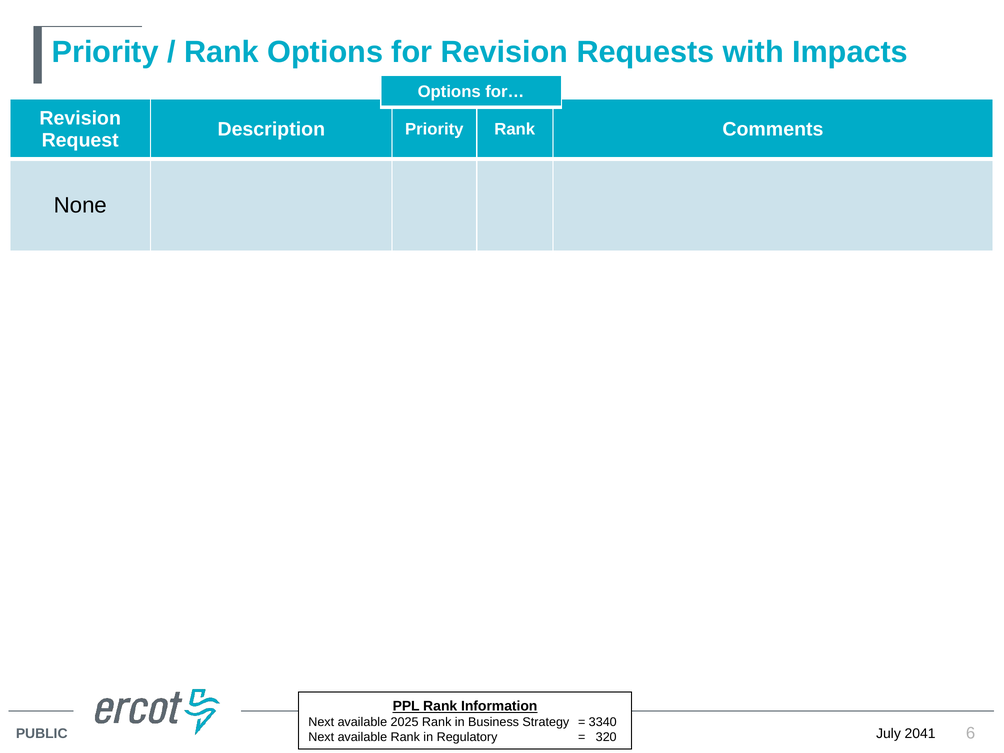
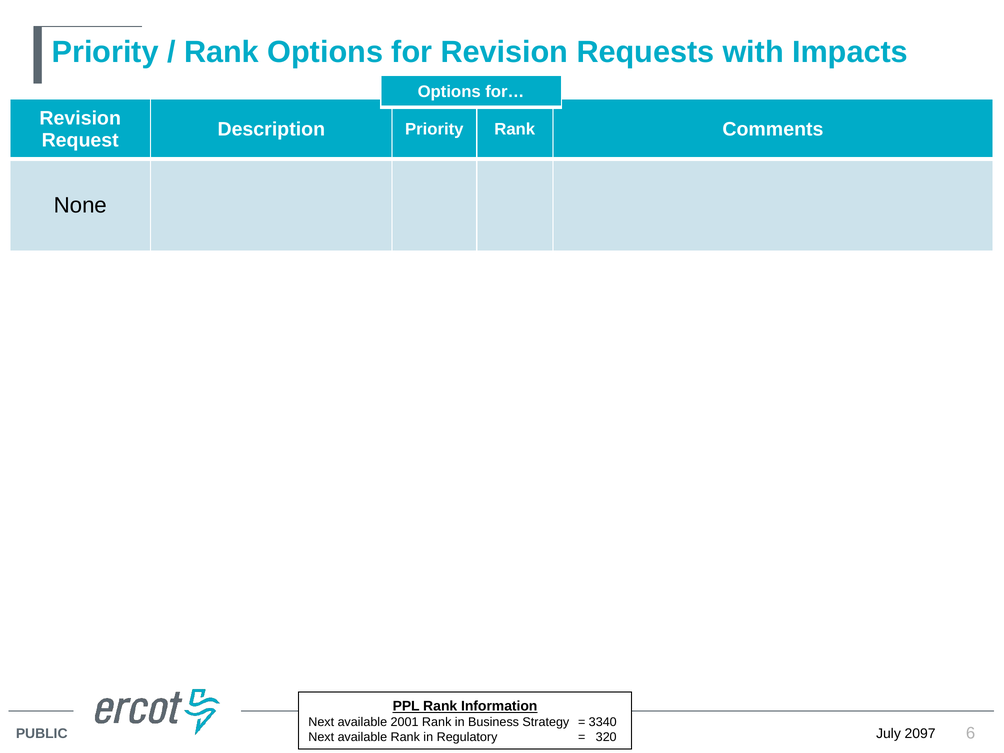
2025: 2025 -> 2001
2041: 2041 -> 2097
